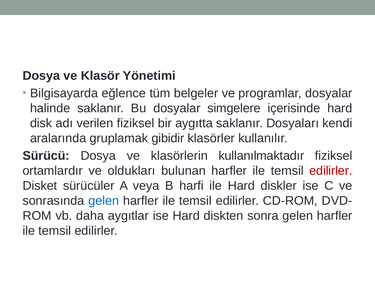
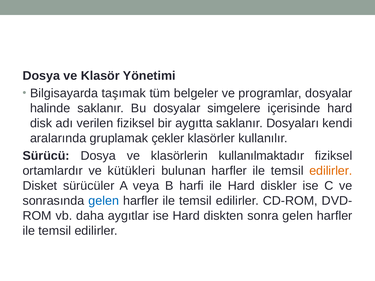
eğlence: eğlence -> taşımak
gibidir: gibidir -> çekler
oldukları: oldukları -> kütükleri
edilirler at (331, 171) colour: red -> orange
